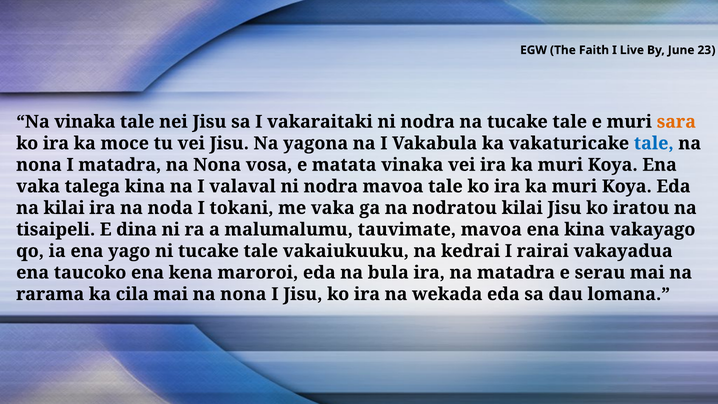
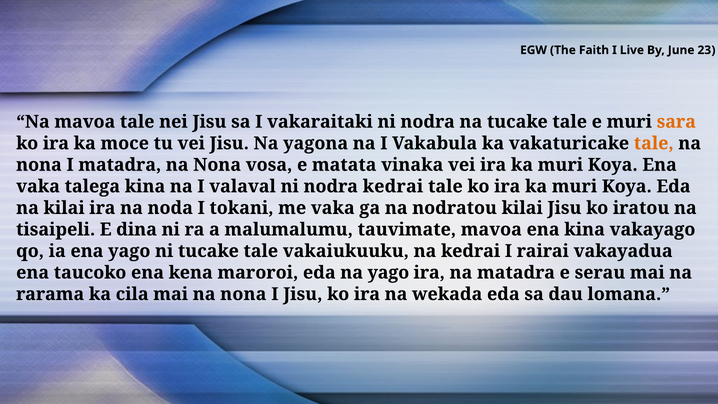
Na vinaka: vinaka -> mavoa
tale at (654, 143) colour: blue -> orange
nodra mavoa: mavoa -> kedrai
na bula: bula -> yago
